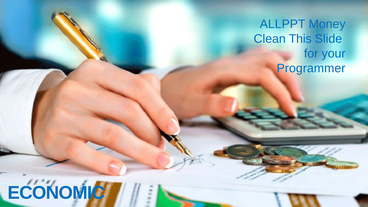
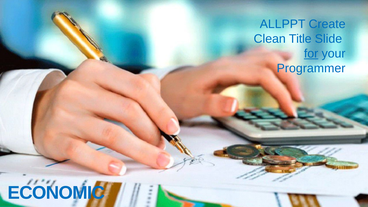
Money: Money -> Create
This: This -> Title
for underline: none -> present
